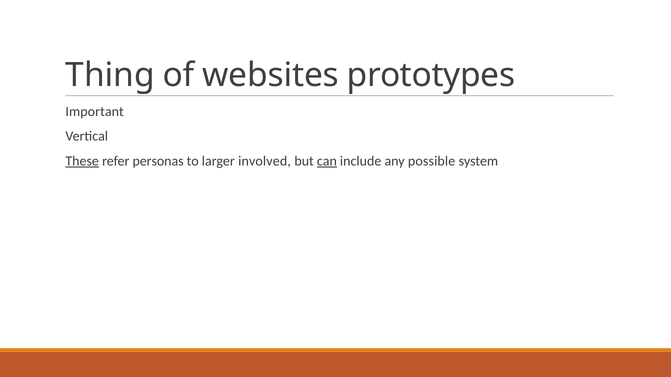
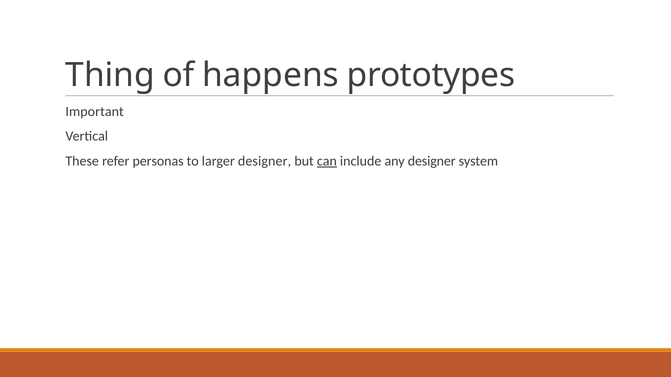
websites: websites -> happens
These underline: present -> none
larger involved: involved -> designer
any possible: possible -> designer
